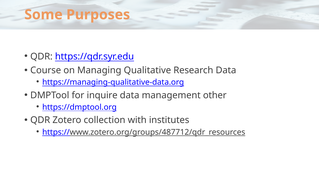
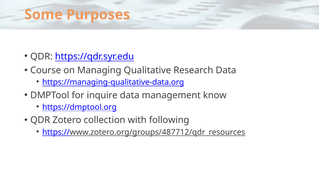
other: other -> know
institutes: institutes -> following
